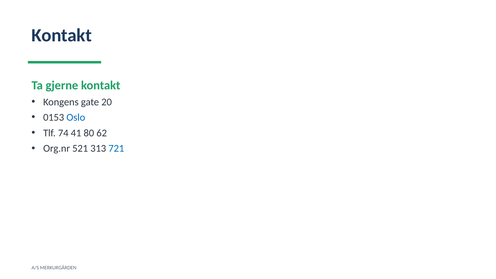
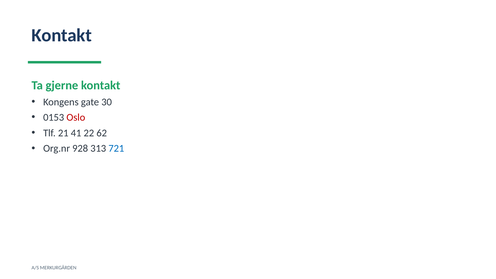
20: 20 -> 30
Oslo colour: blue -> red
74: 74 -> 21
80: 80 -> 22
521: 521 -> 928
